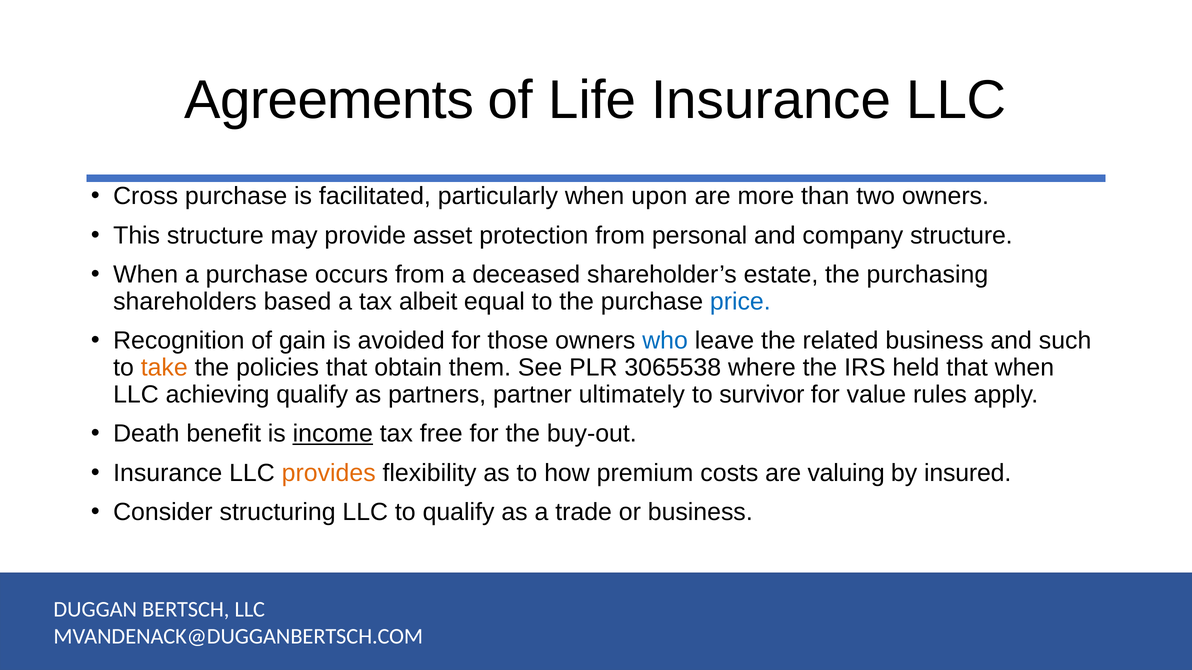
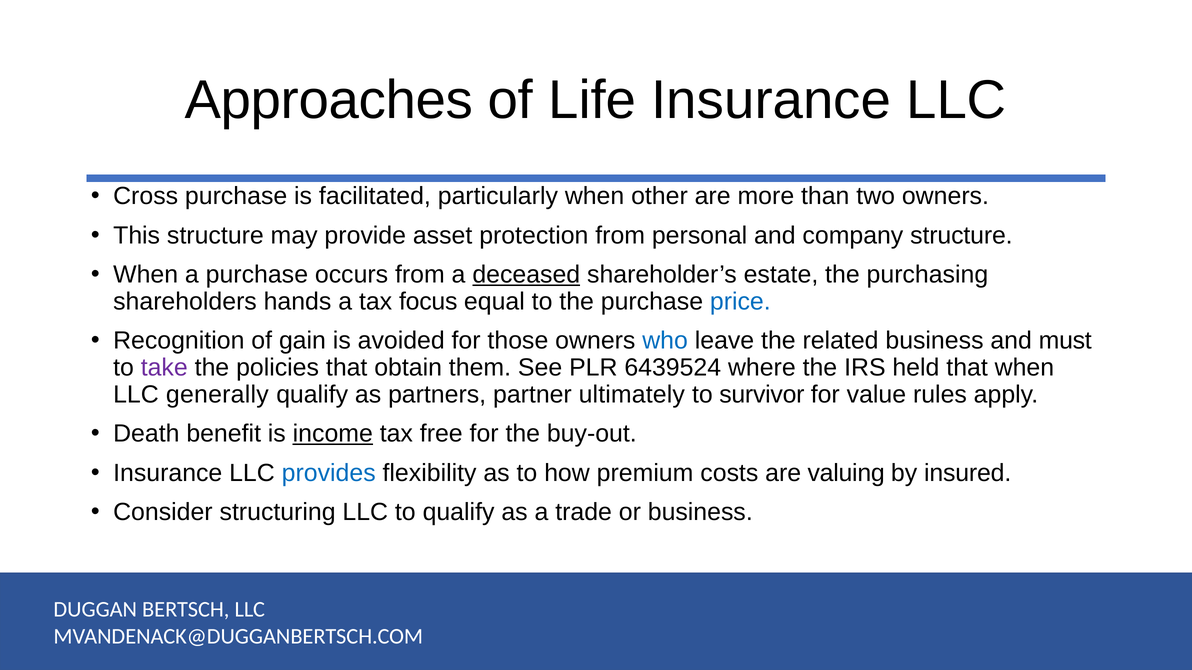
Agreements: Agreements -> Approaches
upon: upon -> other
deceased underline: none -> present
based: based -> hands
albeit: albeit -> focus
such: such -> must
take colour: orange -> purple
3065538: 3065538 -> 6439524
achieving: achieving -> generally
provides colour: orange -> blue
